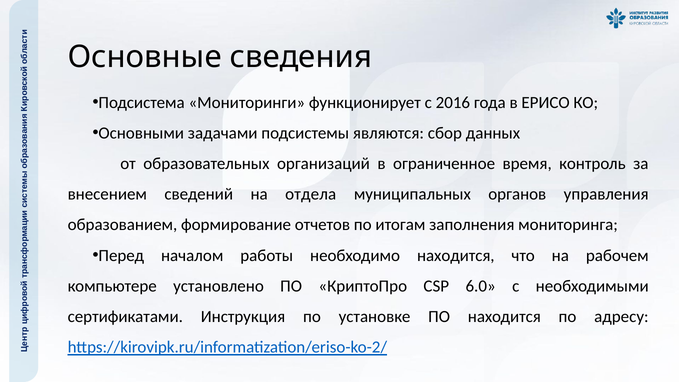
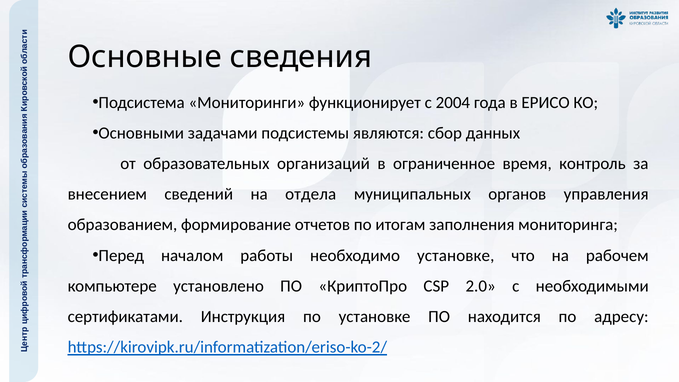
2016: 2016 -> 2004
необходимо находится: находится -> установке
6.0: 6.0 -> 2.0
